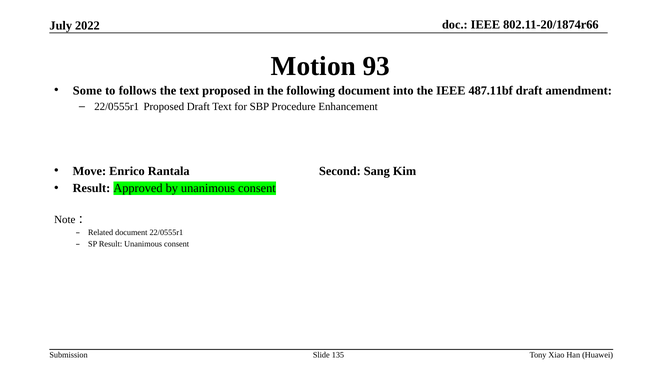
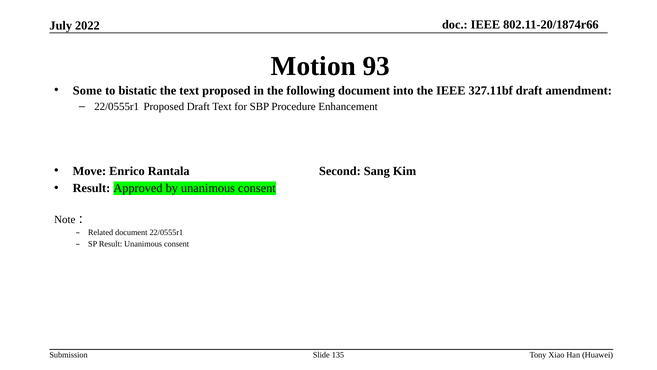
follows: follows -> bistatic
487.11bf: 487.11bf -> 327.11bf
